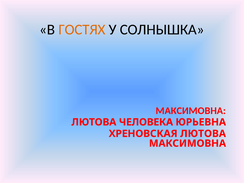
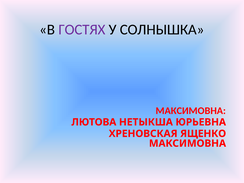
ГОСТЯХ colour: orange -> purple
ЧЕЛОВЕКА: ЧЕЛОВЕКА -> НЕТЫКША
ХРЕНОВСКАЯ ЛЮТОВА: ЛЮТОВА -> ЯЩЕНКО
